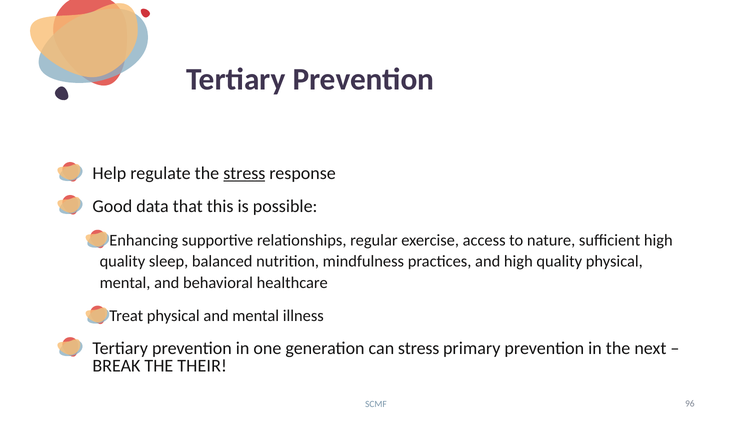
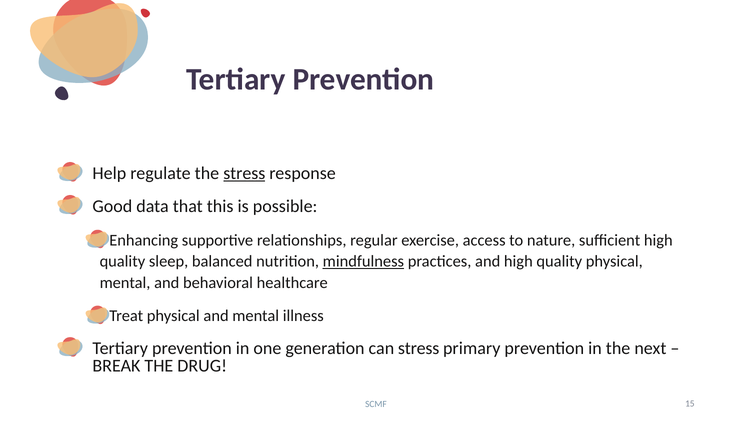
mindfulness underline: none -> present
THEIR: THEIR -> DRUG
96: 96 -> 15
